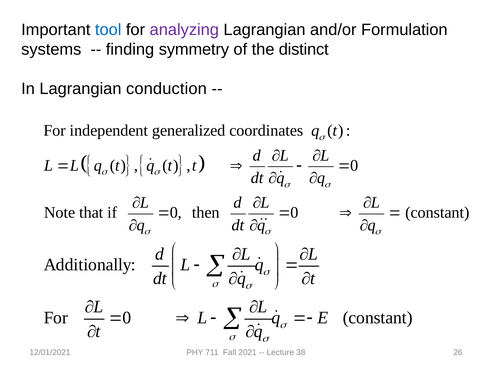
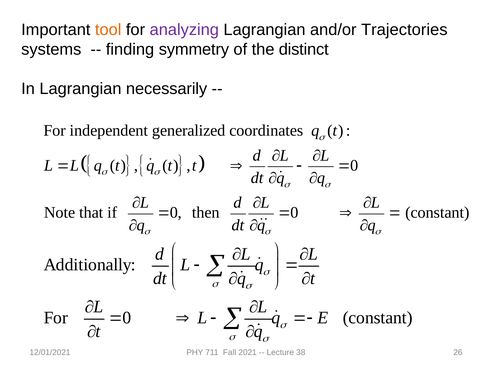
tool colour: blue -> orange
Formulation: Formulation -> Trajectories
conduction: conduction -> necessarily
